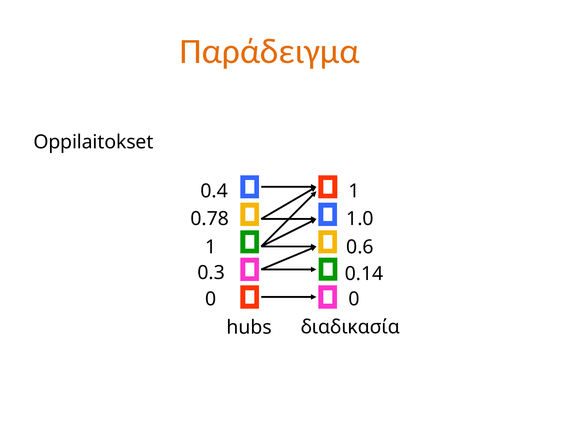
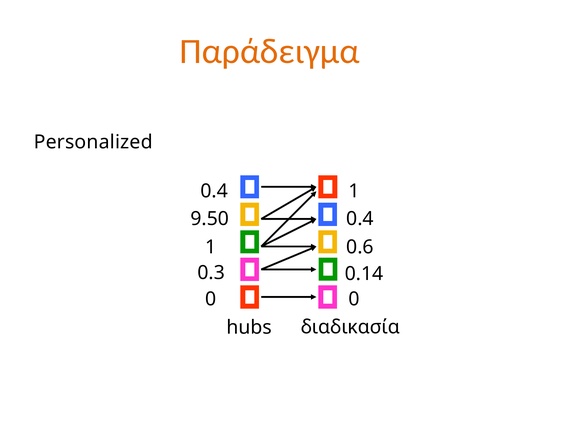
Oppilaitokset: Oppilaitokset -> Personalized
0.78: 0.78 -> 9.50
1.0 at (360, 219): 1.0 -> 0.4
